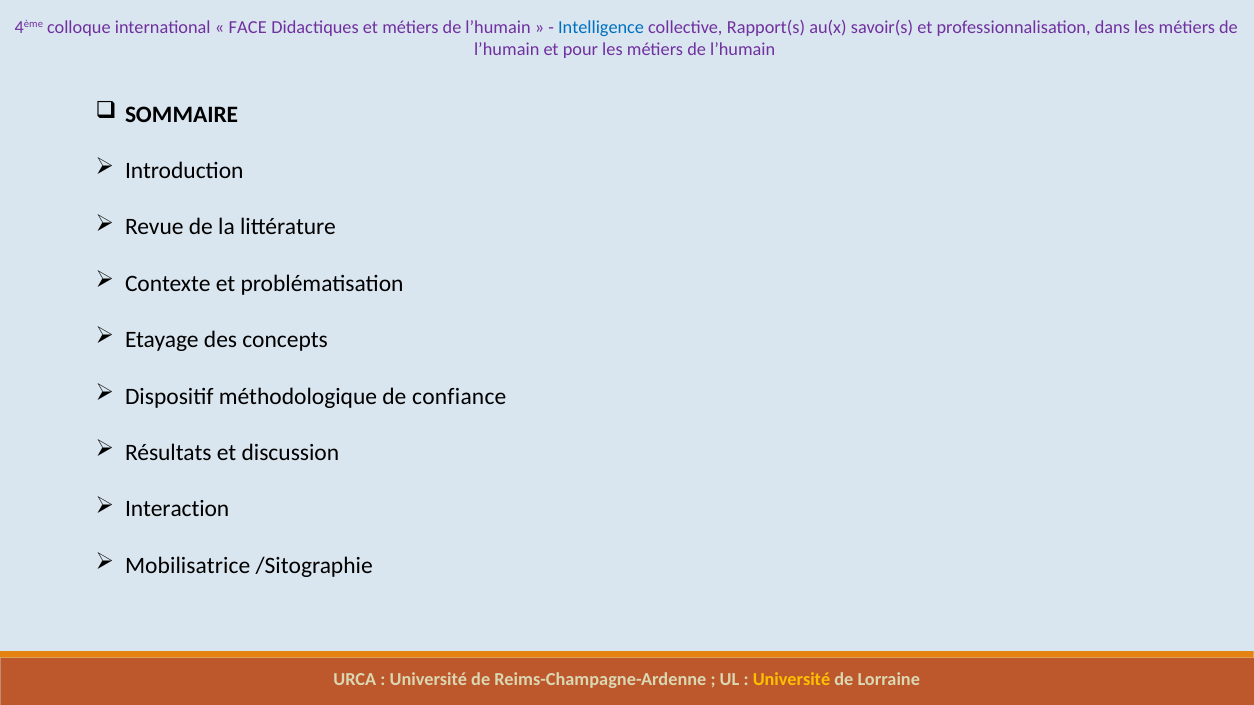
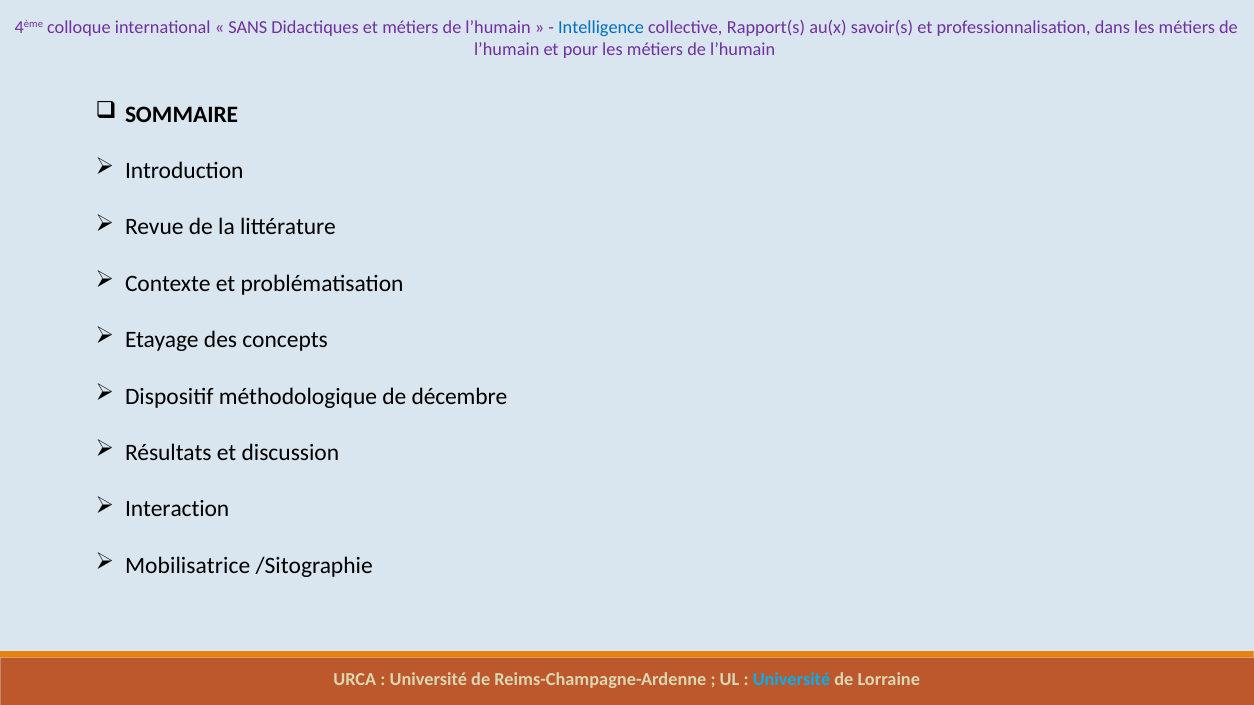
FACE: FACE -> SANS
confiance: confiance -> décembre
Université at (792, 680) colour: yellow -> light blue
